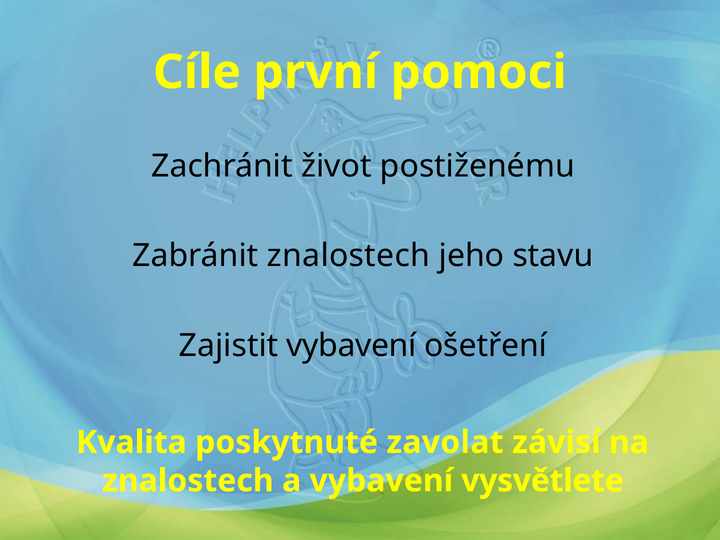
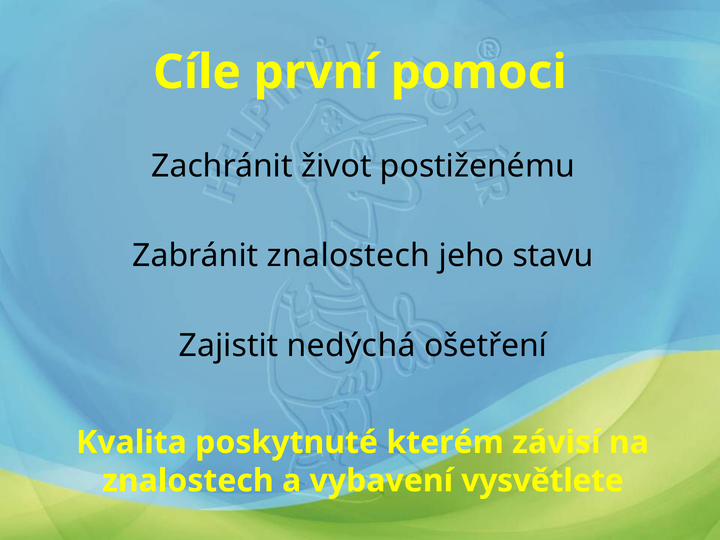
Zajistit vybavení: vybavení -> nedýchá
zavolat: zavolat -> kterém
